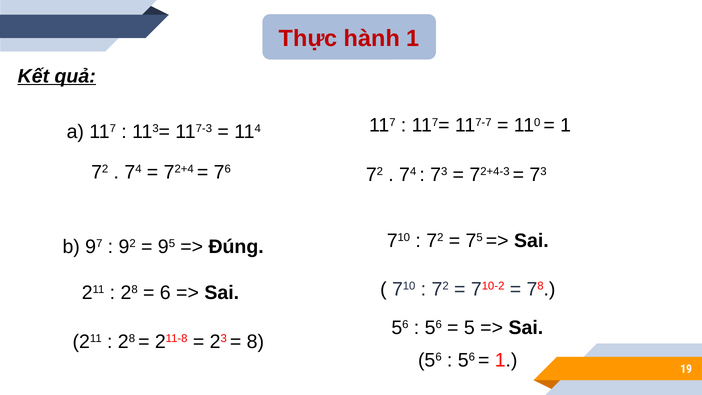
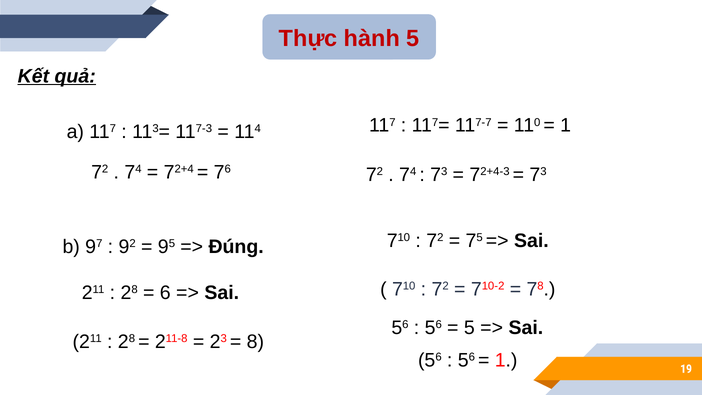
hành 1: 1 -> 5
